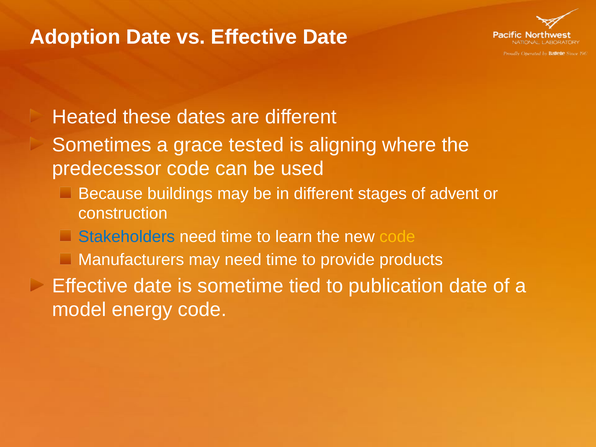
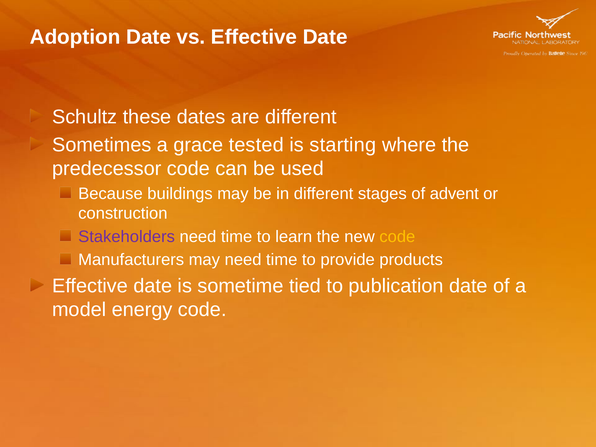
Heated: Heated -> Schultz
aligning: aligning -> starting
Stakeholders colour: blue -> purple
